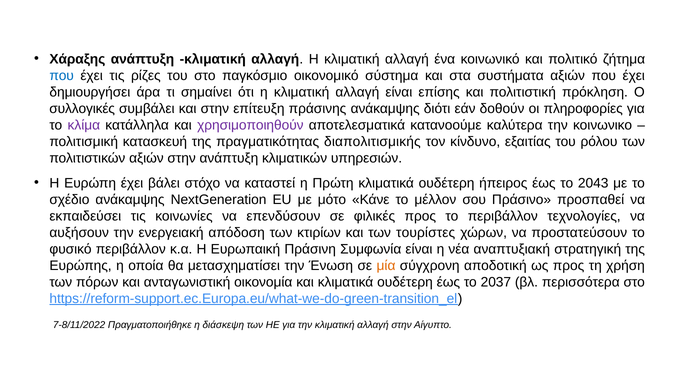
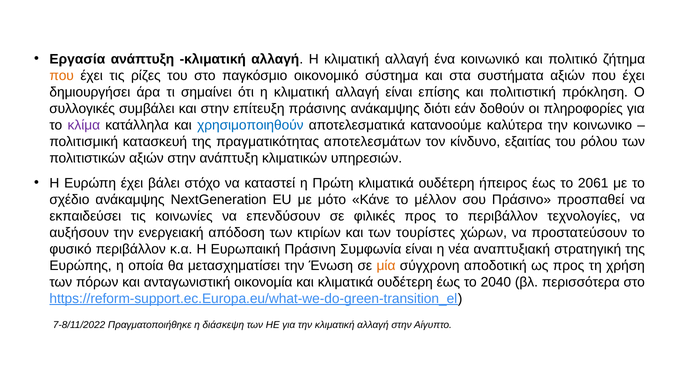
Χάραξης: Χάραξης -> Εργασία
που at (62, 76) colour: blue -> orange
χρησιμοποιηθούν colour: purple -> blue
διαπολιτισμικής: διαπολιτισμικής -> αποτελεσμάτων
2043: 2043 -> 2061
2037: 2037 -> 2040
